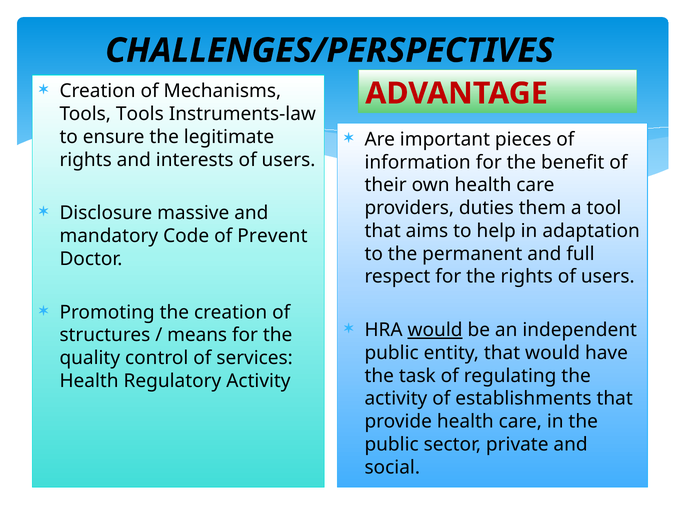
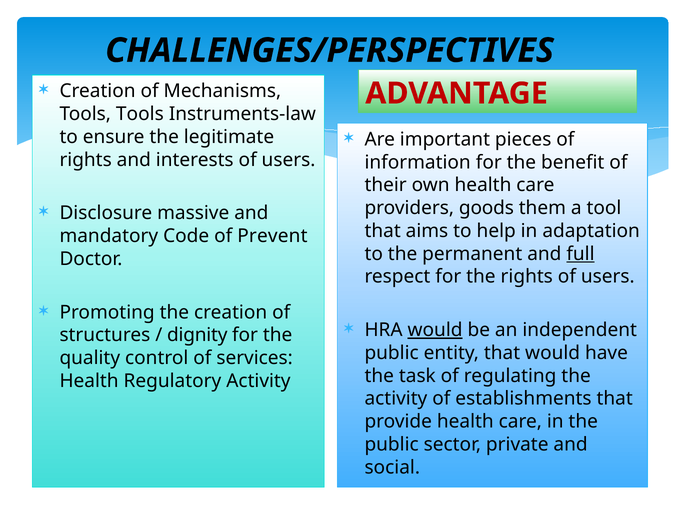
duties: duties -> goods
full underline: none -> present
means: means -> dignity
